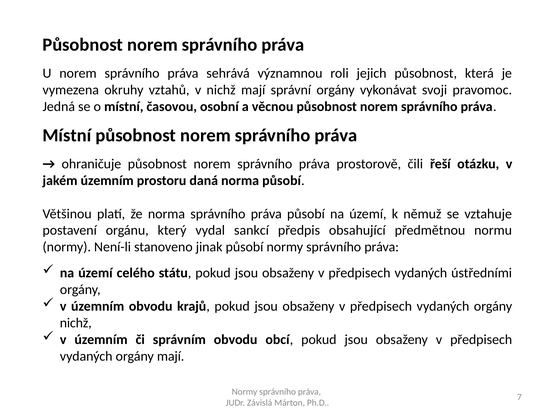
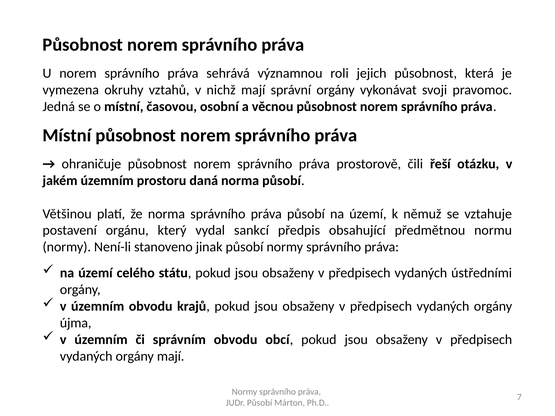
nichž at (76, 323): nichž -> újma
JUDr Závislá: Závislá -> Působí
